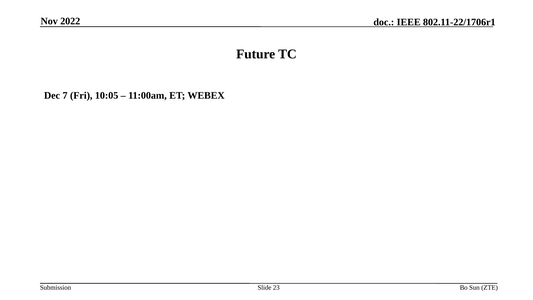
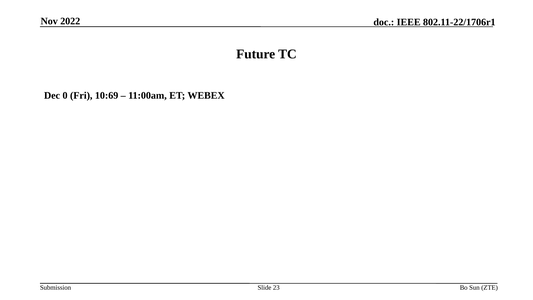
7: 7 -> 0
10:05: 10:05 -> 10:69
